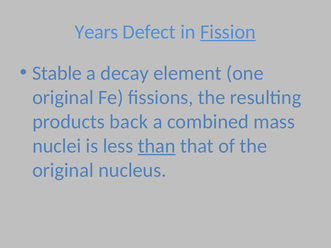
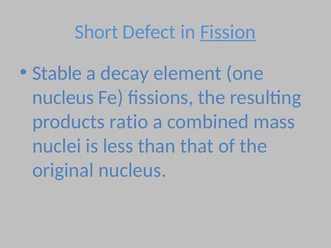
Years: Years -> Short
original at (63, 97): original -> nucleus
back: back -> ratio
than underline: present -> none
